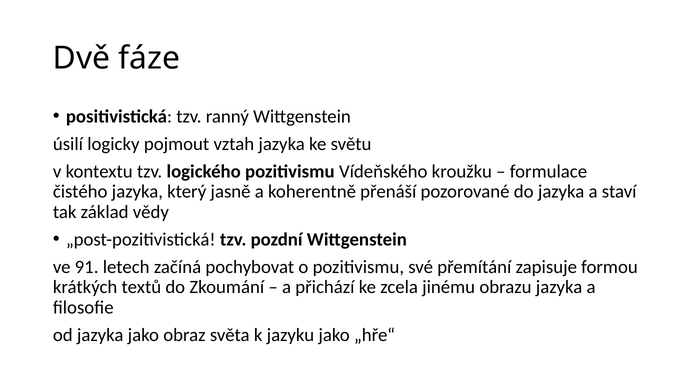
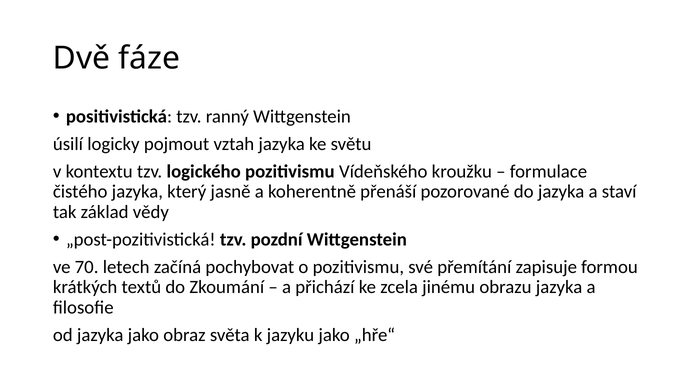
91: 91 -> 70
